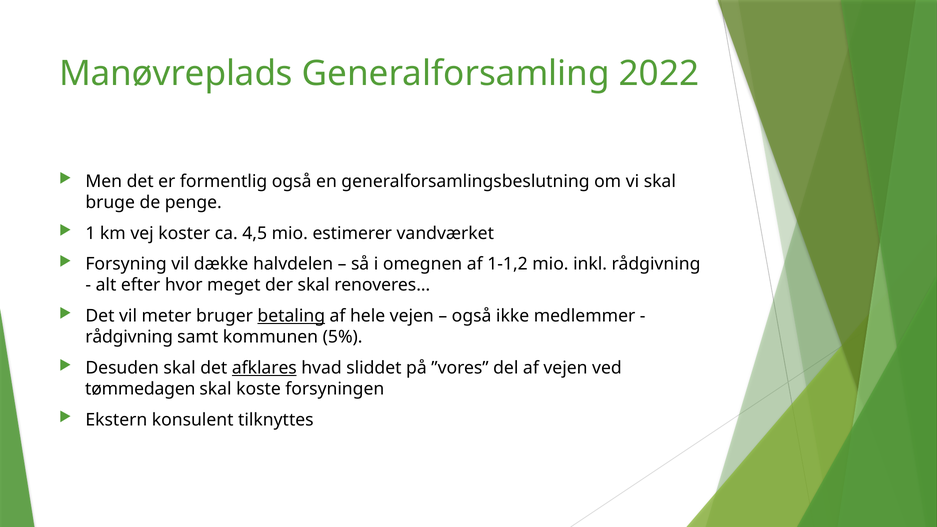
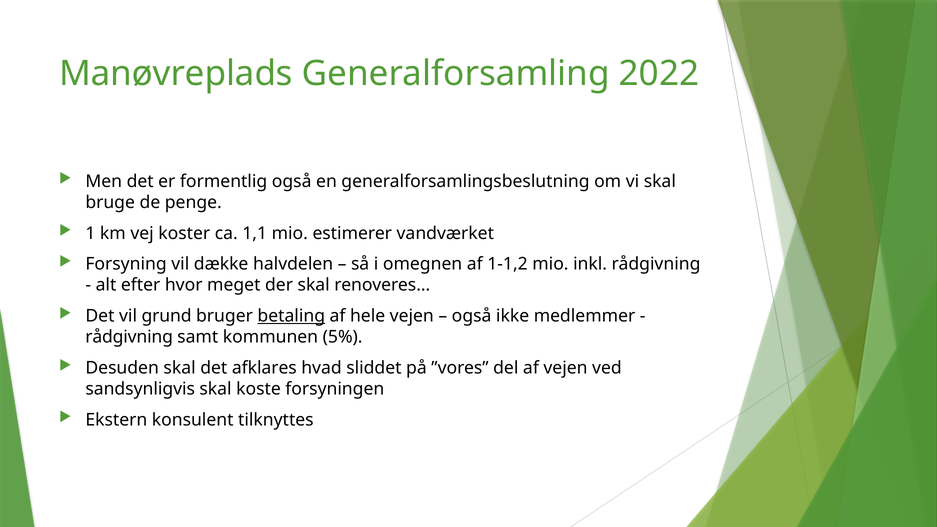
4,5: 4,5 -> 1,1
meter: meter -> grund
afklares underline: present -> none
tømmedagen: tømmedagen -> sandsynligvis
